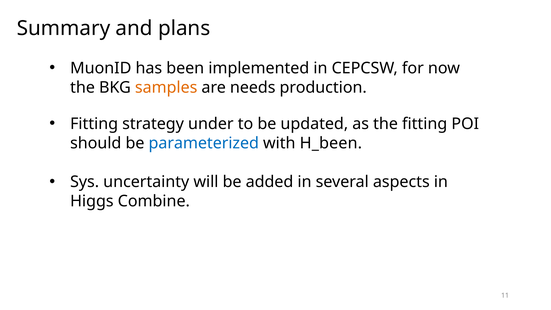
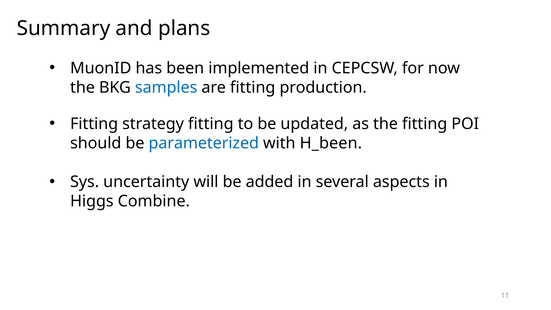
samples colour: orange -> blue
are needs: needs -> fitting
strategy under: under -> fitting
